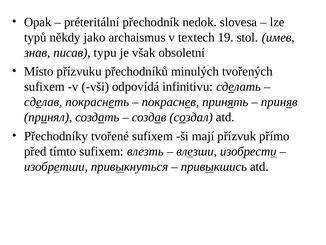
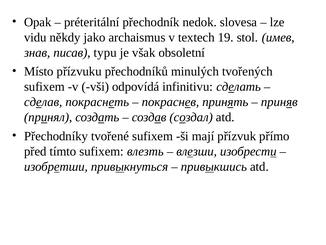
typů: typů -> vidu
